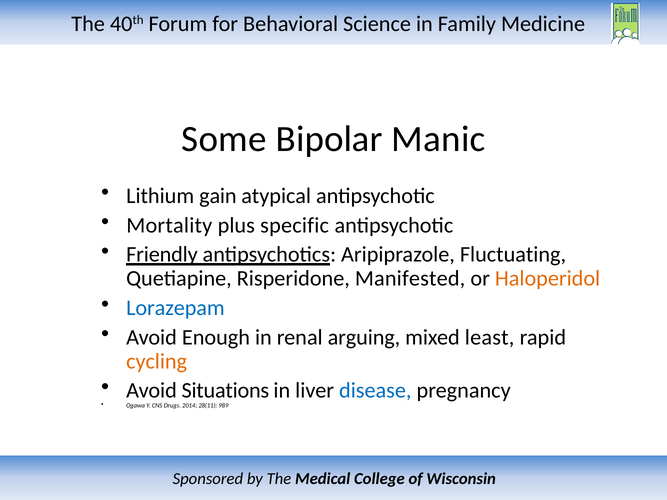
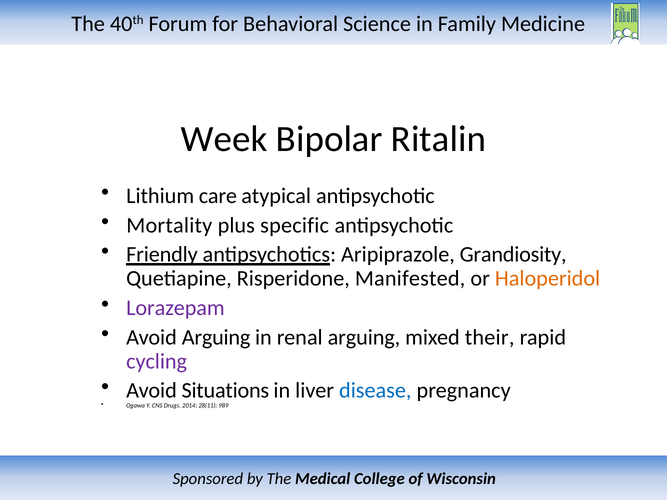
Some: Some -> Week
Manic: Manic -> Ritalin
gain: gain -> care
Fluctuating: Fluctuating -> Grandiosity
Lorazepam colour: blue -> purple
Avoid Enough: Enough -> Arguing
least: least -> their
cycling colour: orange -> purple
